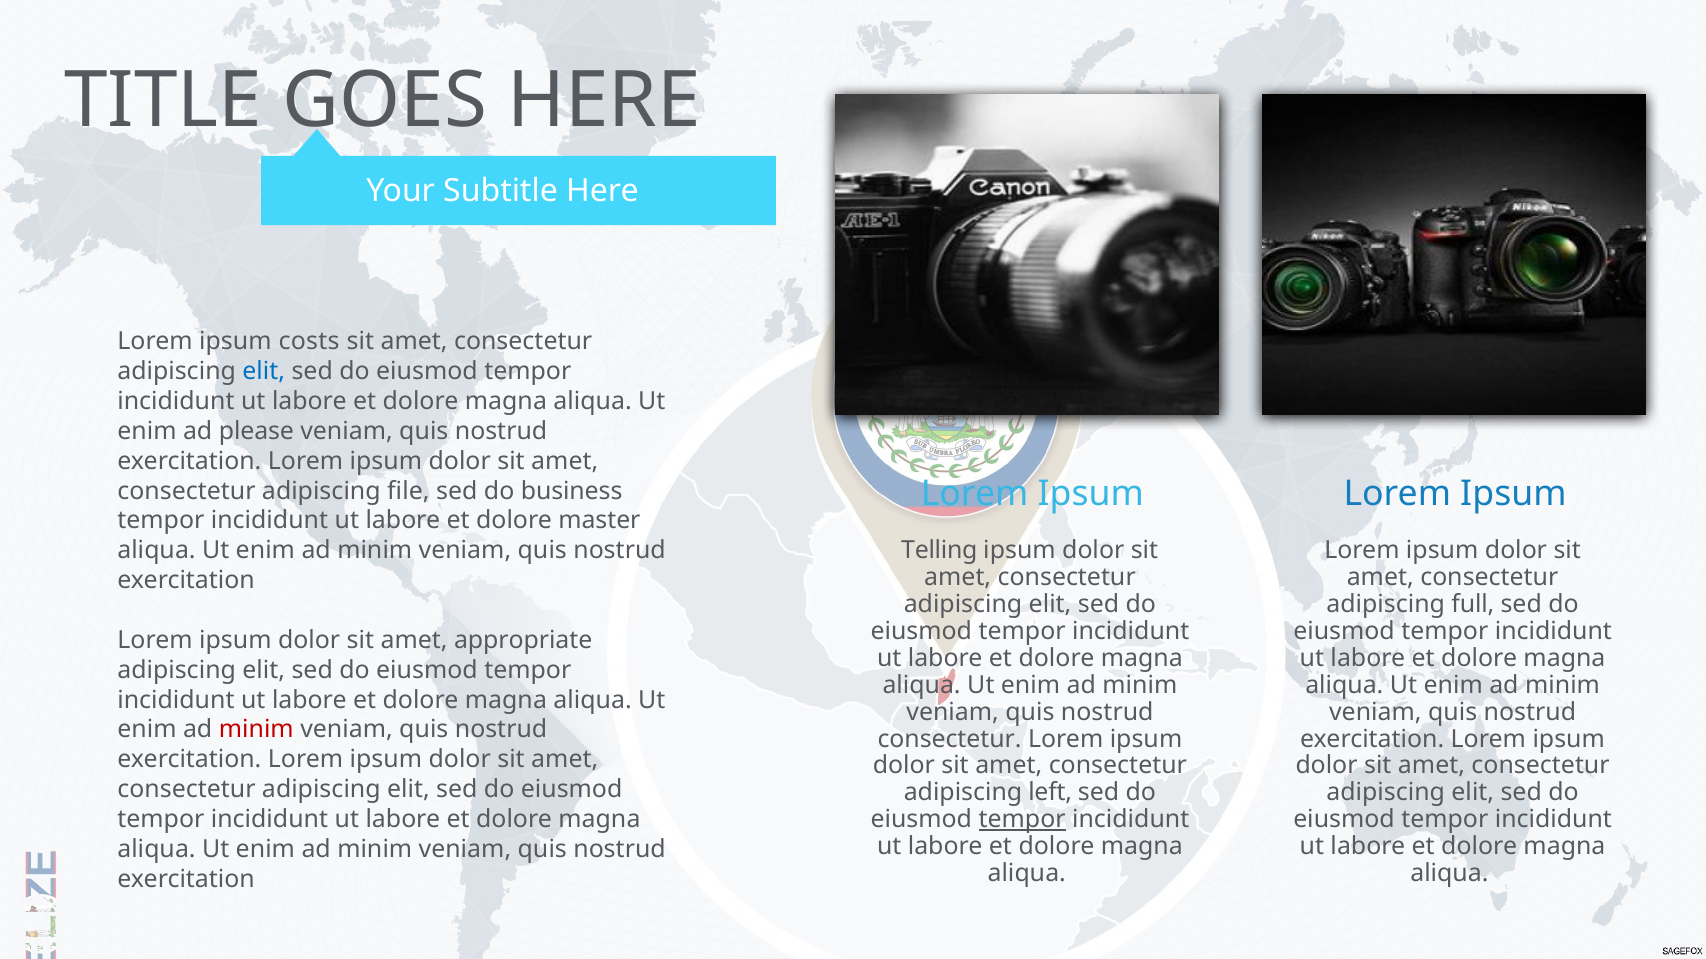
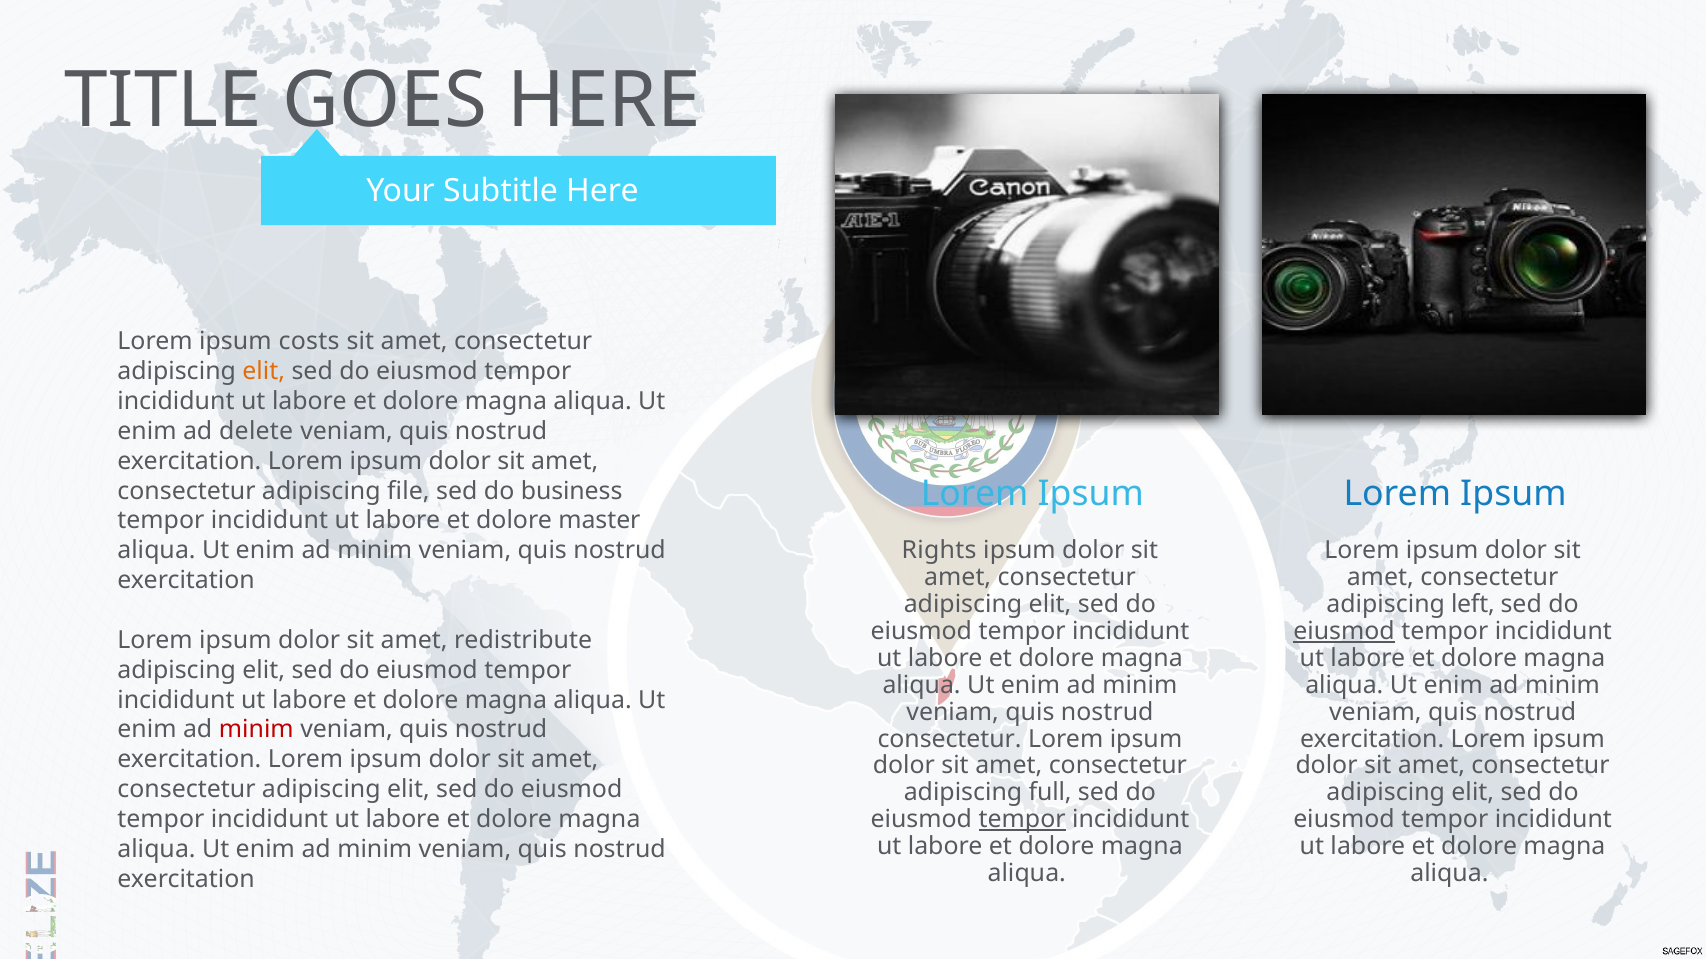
elit at (264, 372) colour: blue -> orange
please: please -> delete
Telling: Telling -> Rights
full: full -> left
eiusmod at (1344, 632) underline: none -> present
appropriate: appropriate -> redistribute
left: left -> full
